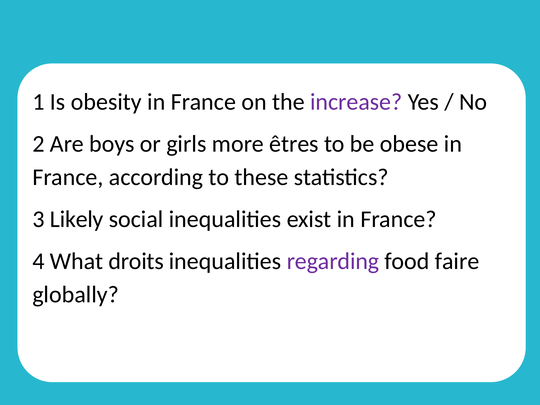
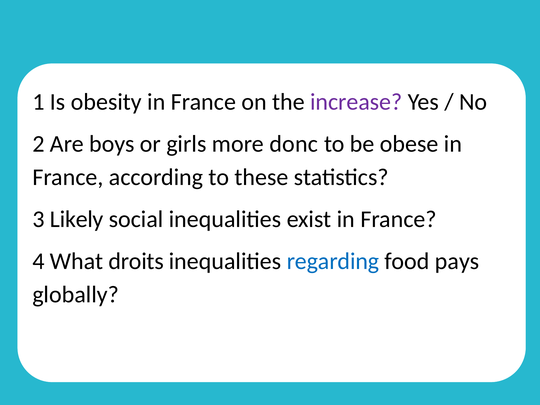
êtres: êtres -> donc
regarding colour: purple -> blue
faire: faire -> pays
